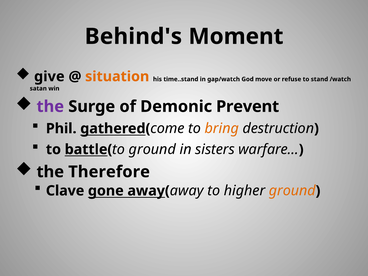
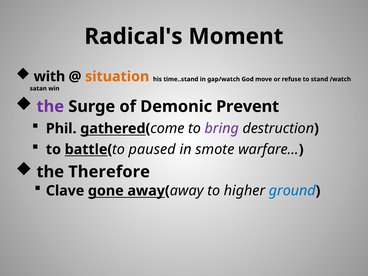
Behind's: Behind's -> Radical's
give: give -> with
bring colour: orange -> purple
to ground: ground -> paused
sisters: sisters -> smote
ground at (292, 191) colour: orange -> blue
